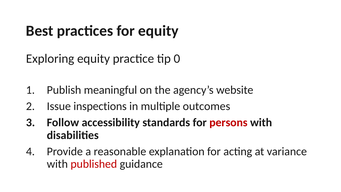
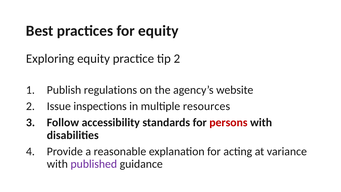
tip 0: 0 -> 2
meaningful: meaningful -> regulations
outcomes: outcomes -> resources
published colour: red -> purple
